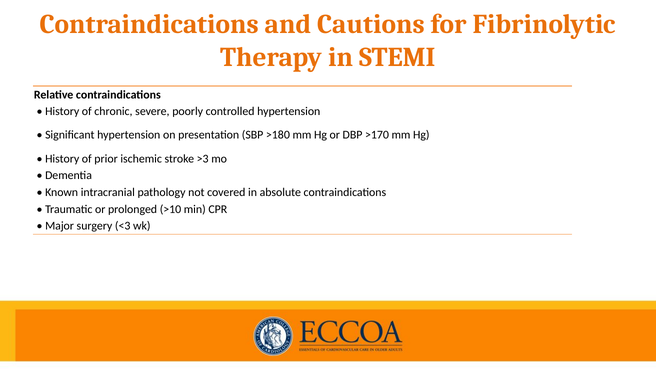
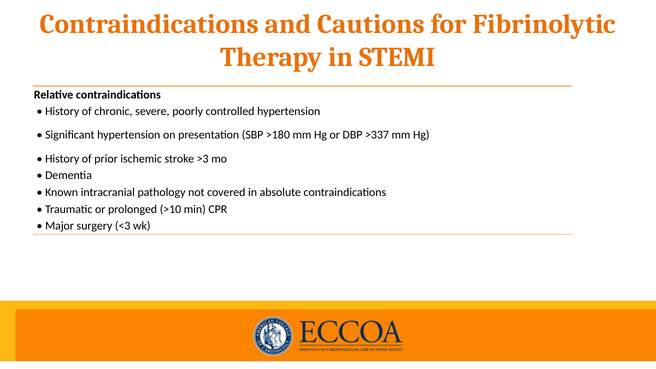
>170: >170 -> >337
